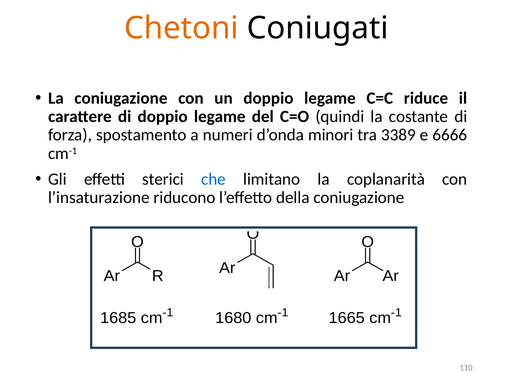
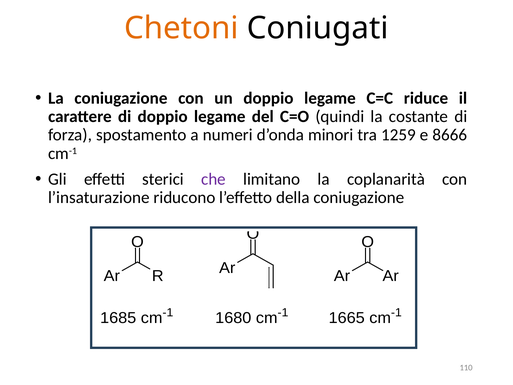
3389: 3389 -> 1259
6666: 6666 -> 8666
che colour: blue -> purple
